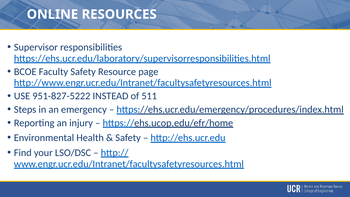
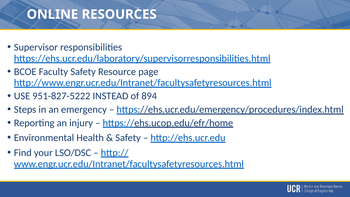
511: 511 -> 894
